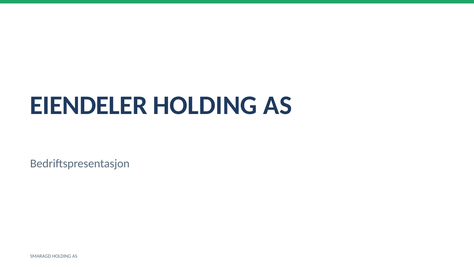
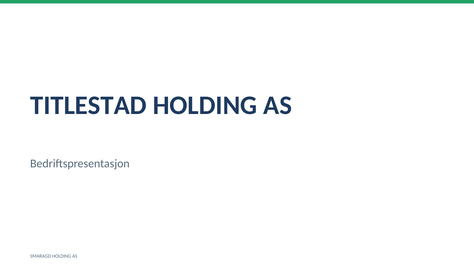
EIENDELER: EIENDELER -> TITLESTAD
